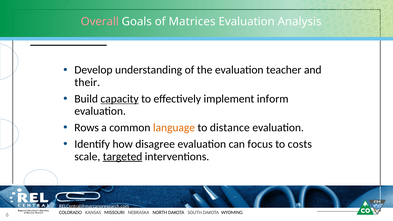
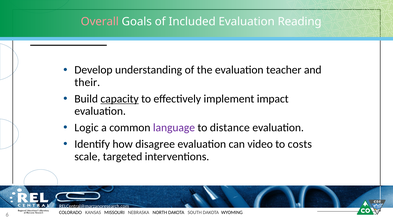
Matrices: Matrices -> Included
Analysis: Analysis -> Reading
inform: inform -> impact
Rows: Rows -> Logic
language colour: orange -> purple
focus: focus -> video
targeted underline: present -> none
